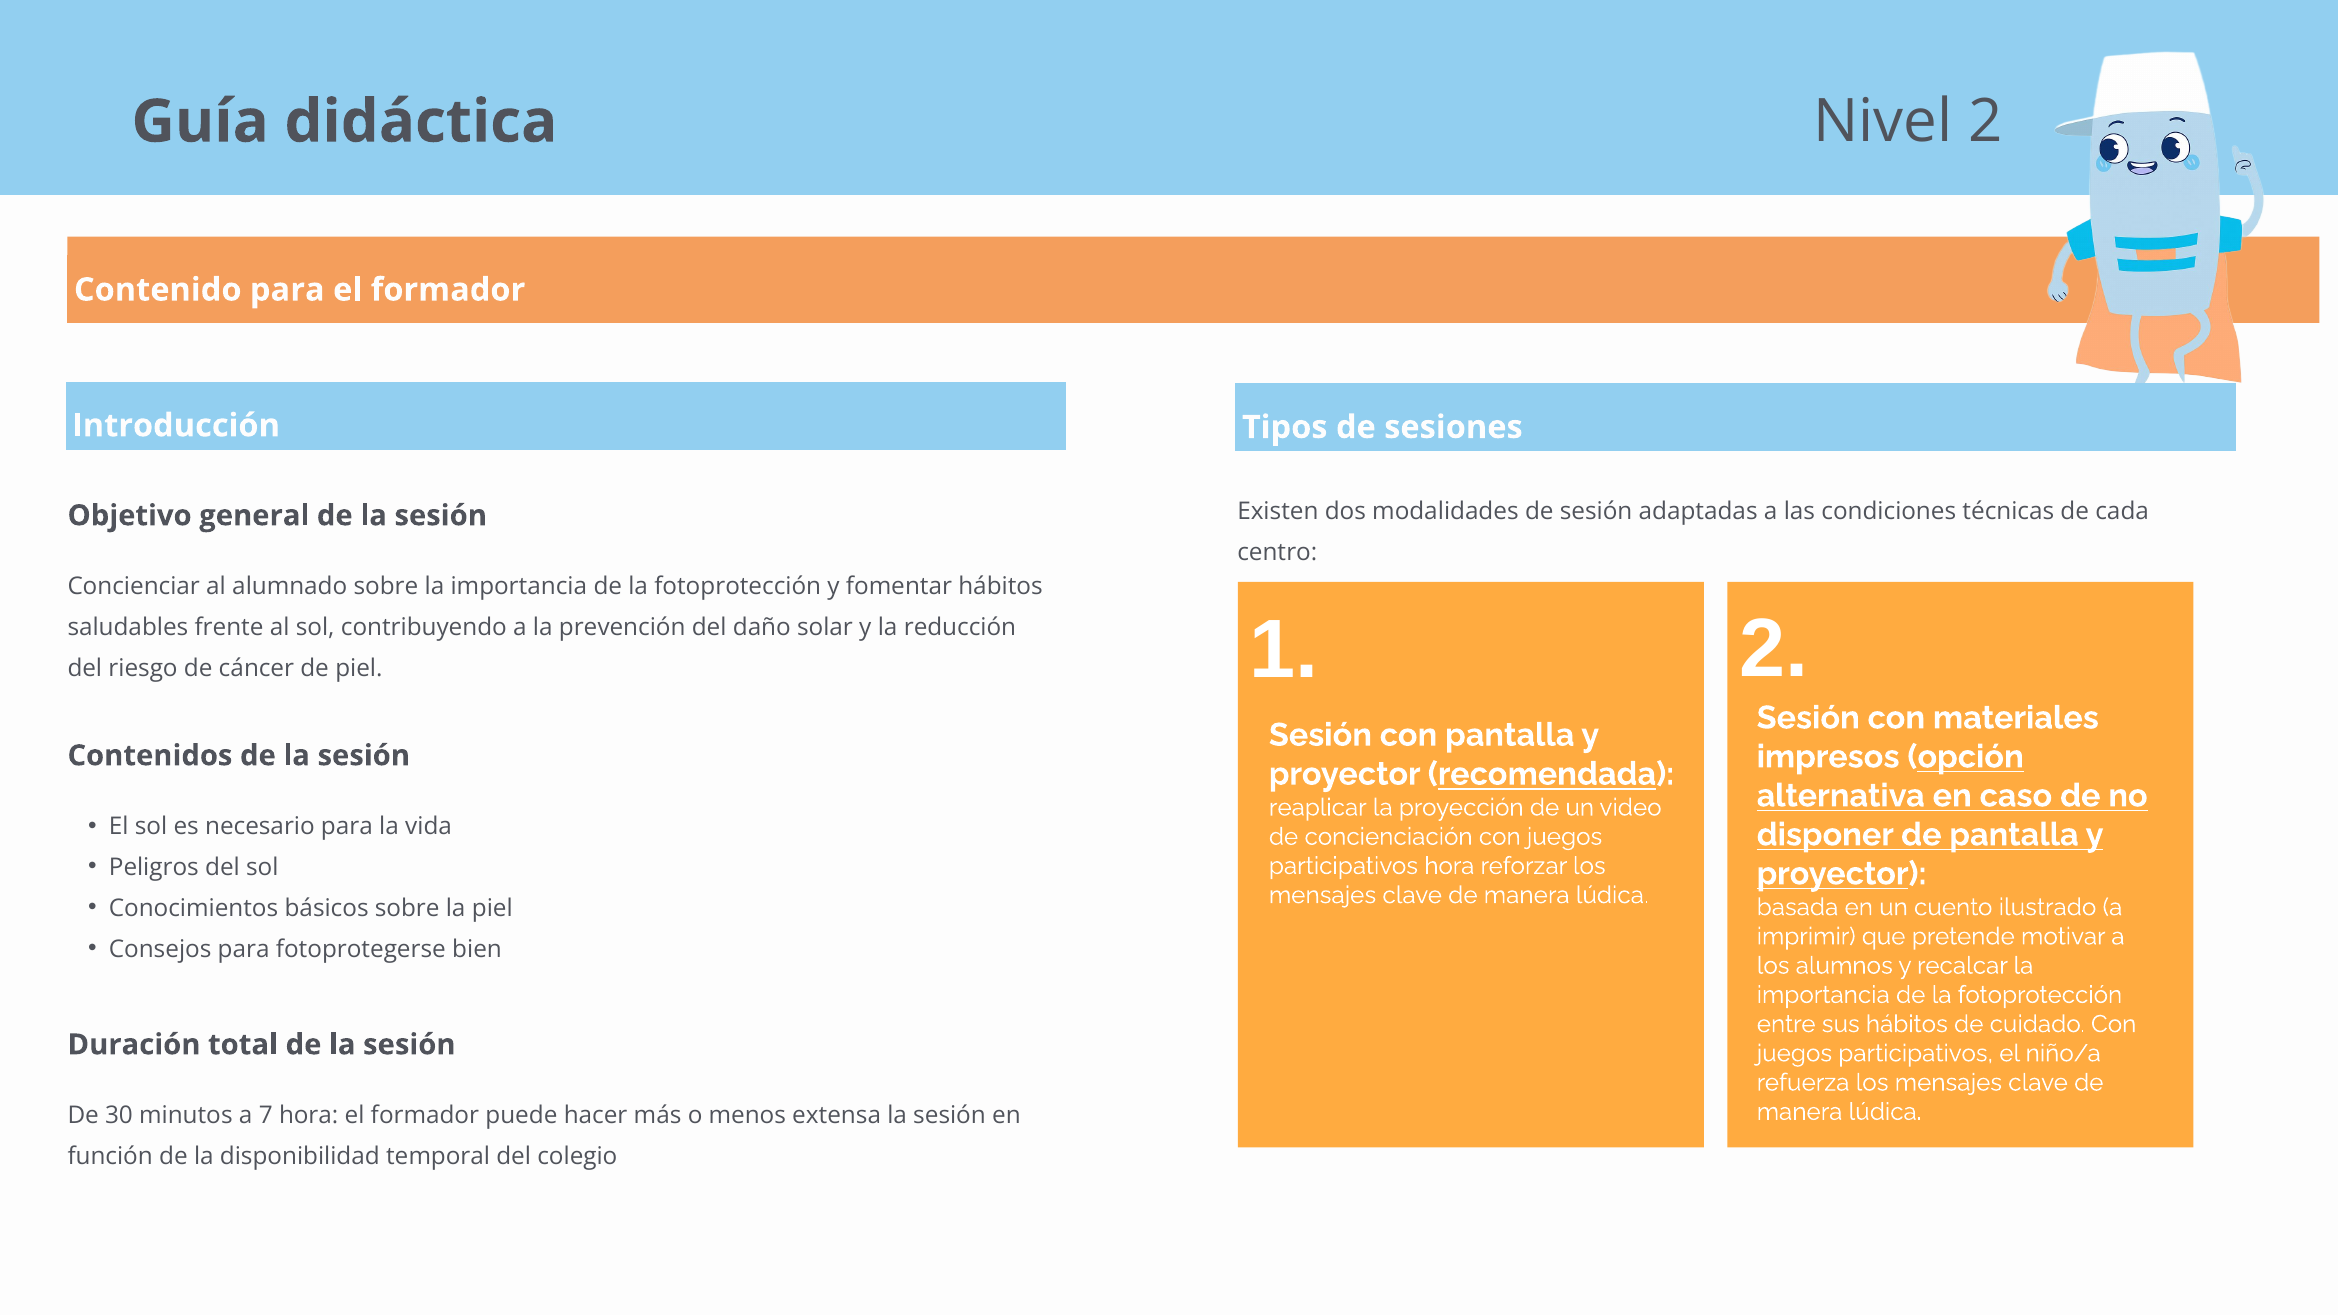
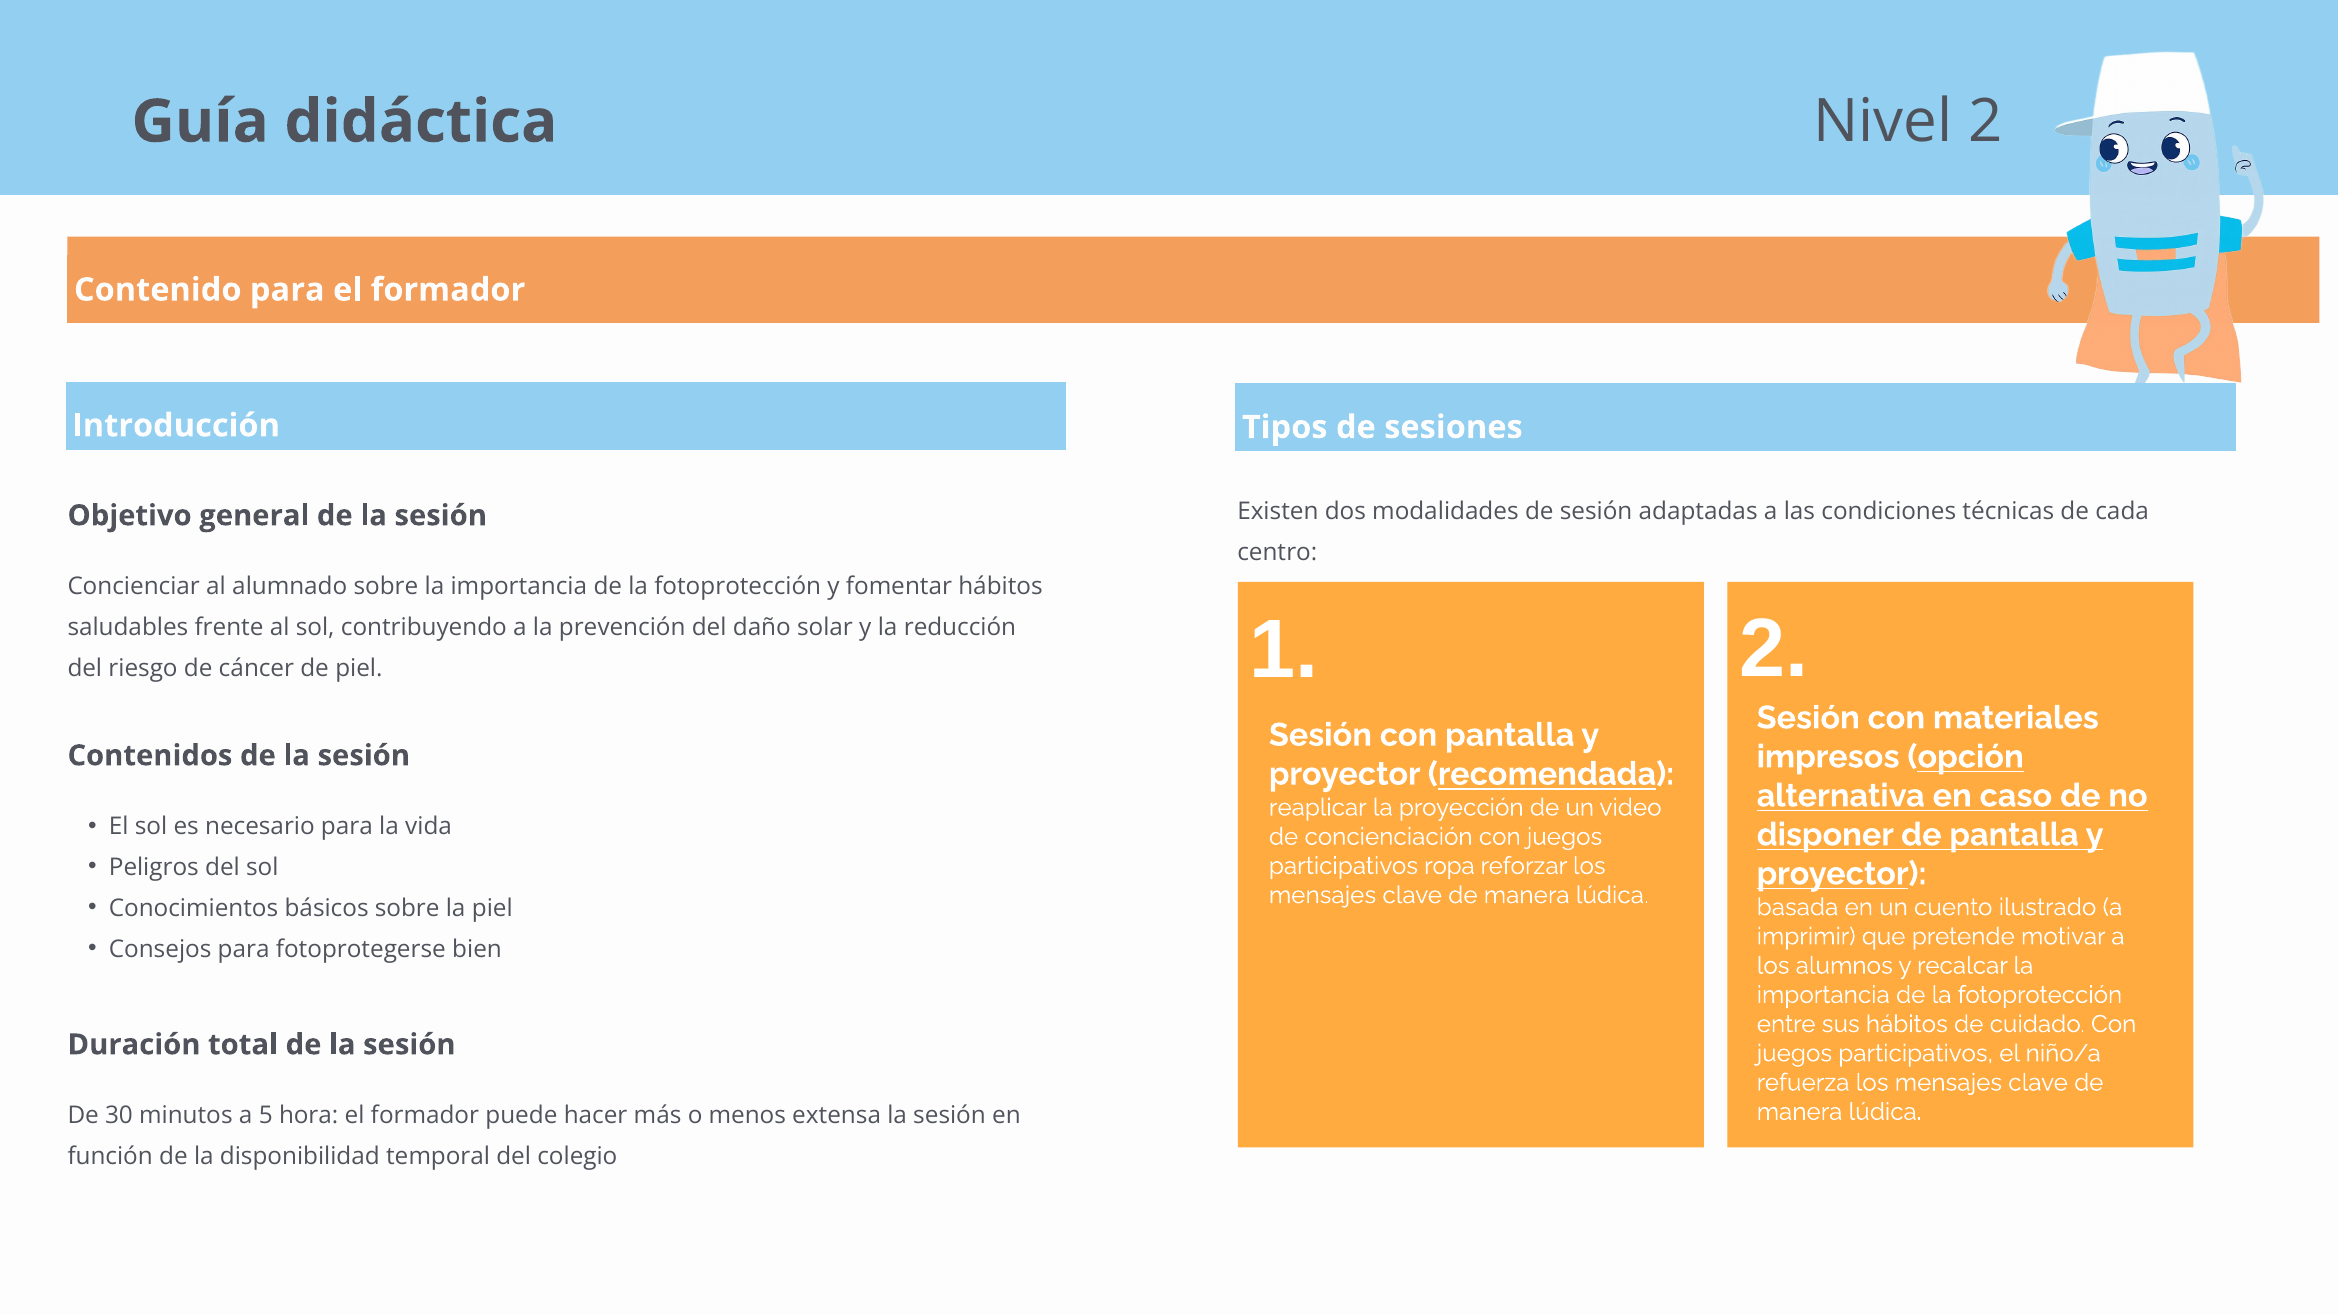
participativos hora: hora -> ropa
7: 7 -> 5
